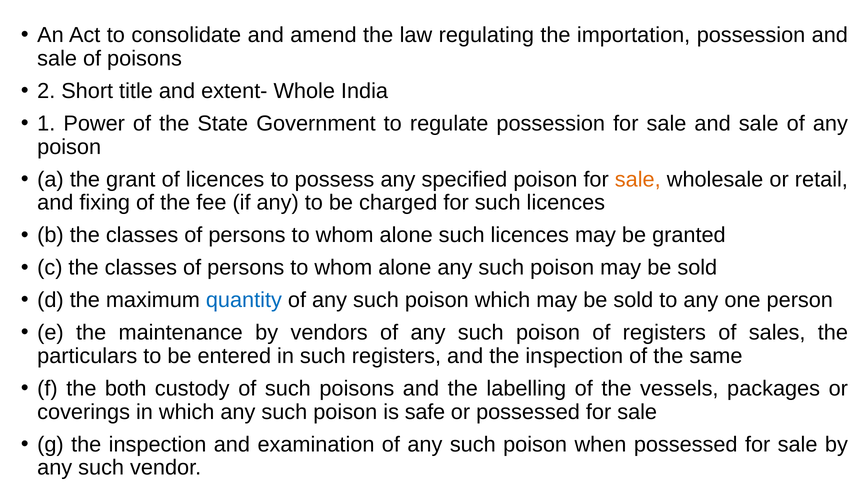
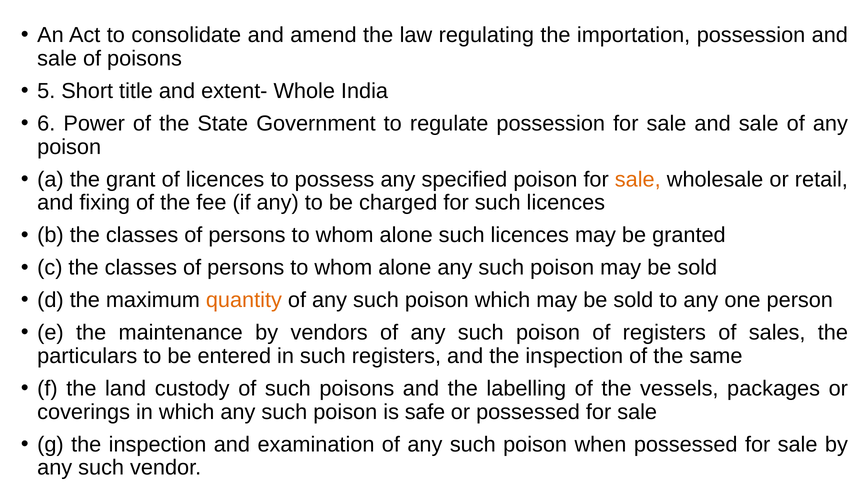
2: 2 -> 5
1: 1 -> 6
quantity colour: blue -> orange
both: both -> land
